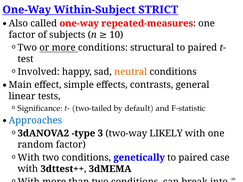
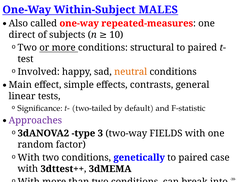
STRICT: STRICT -> MALES
factor at (22, 35): factor -> direct
Approaches colour: blue -> purple
LIKELY: LIKELY -> FIELDS
